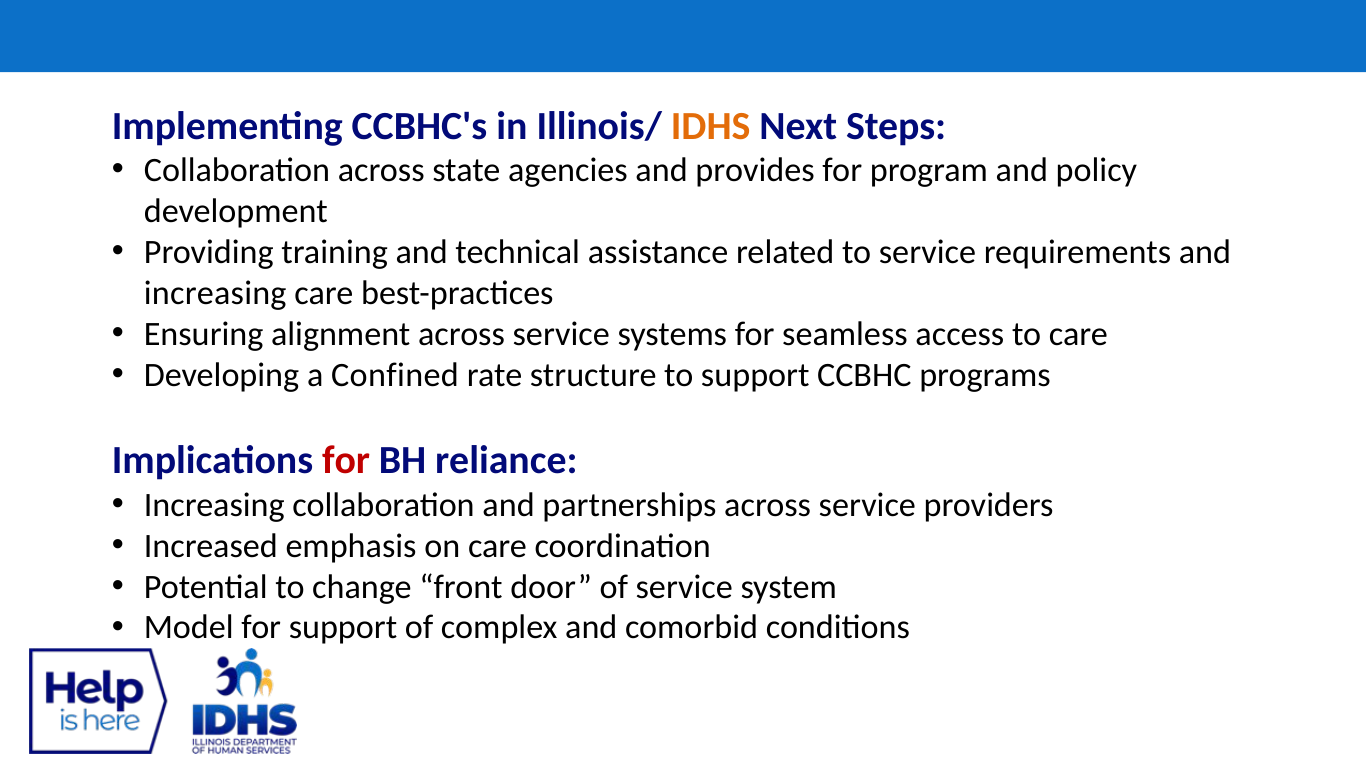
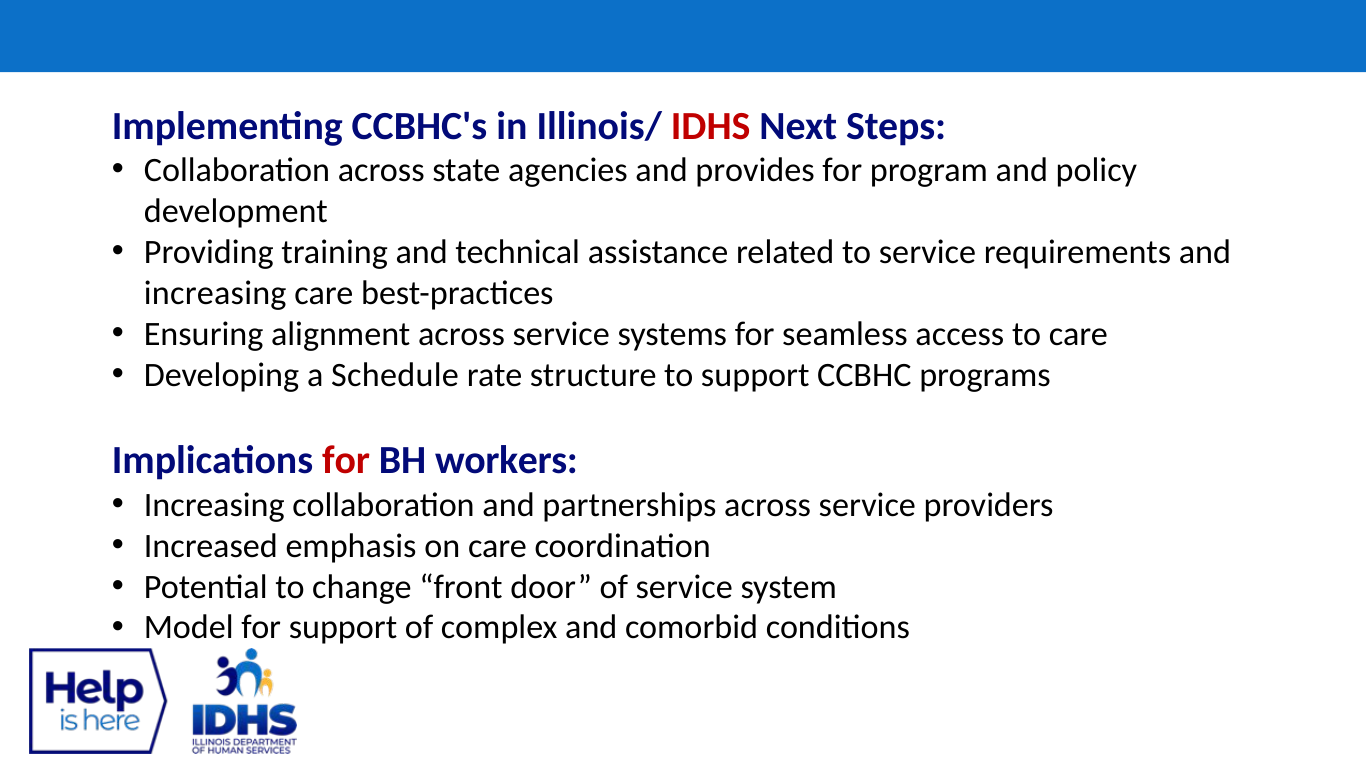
IDHS colour: orange -> red
Confined: Confined -> Schedule
reliance: reliance -> workers
